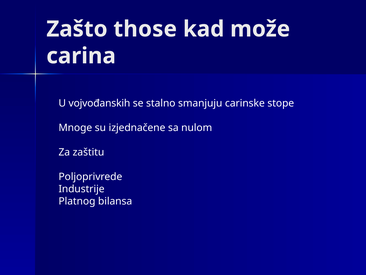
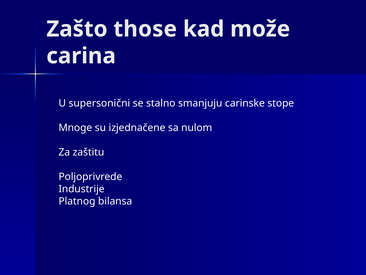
vojvođanskih: vojvođanskih -> supersonični
